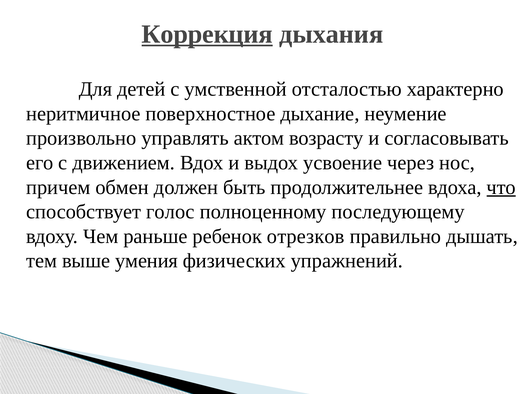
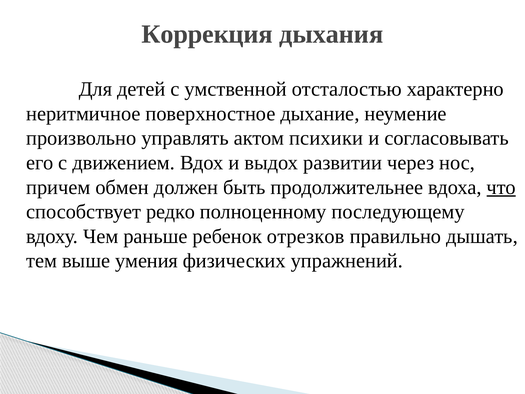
Коррекция underline: present -> none
возрасту: возрасту -> психики
усвоение: усвоение -> развитии
голос: голос -> редко
